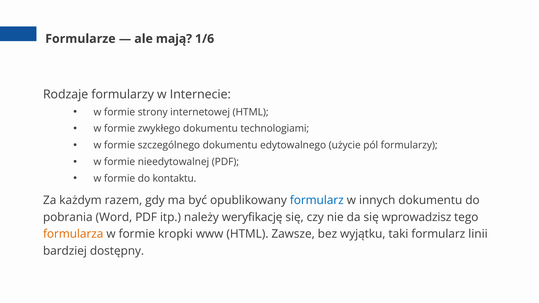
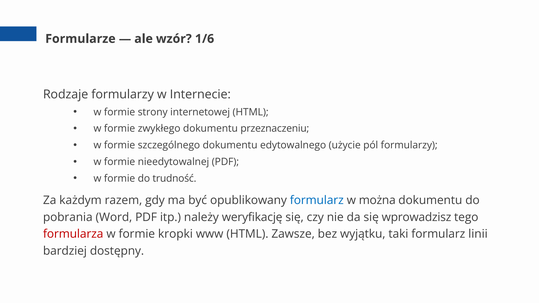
mają: mają -> wzór
technologiami: technologiami -> przeznaczeniu
kontaktu: kontaktu -> trudność
innych: innych -> można
formularza colour: orange -> red
